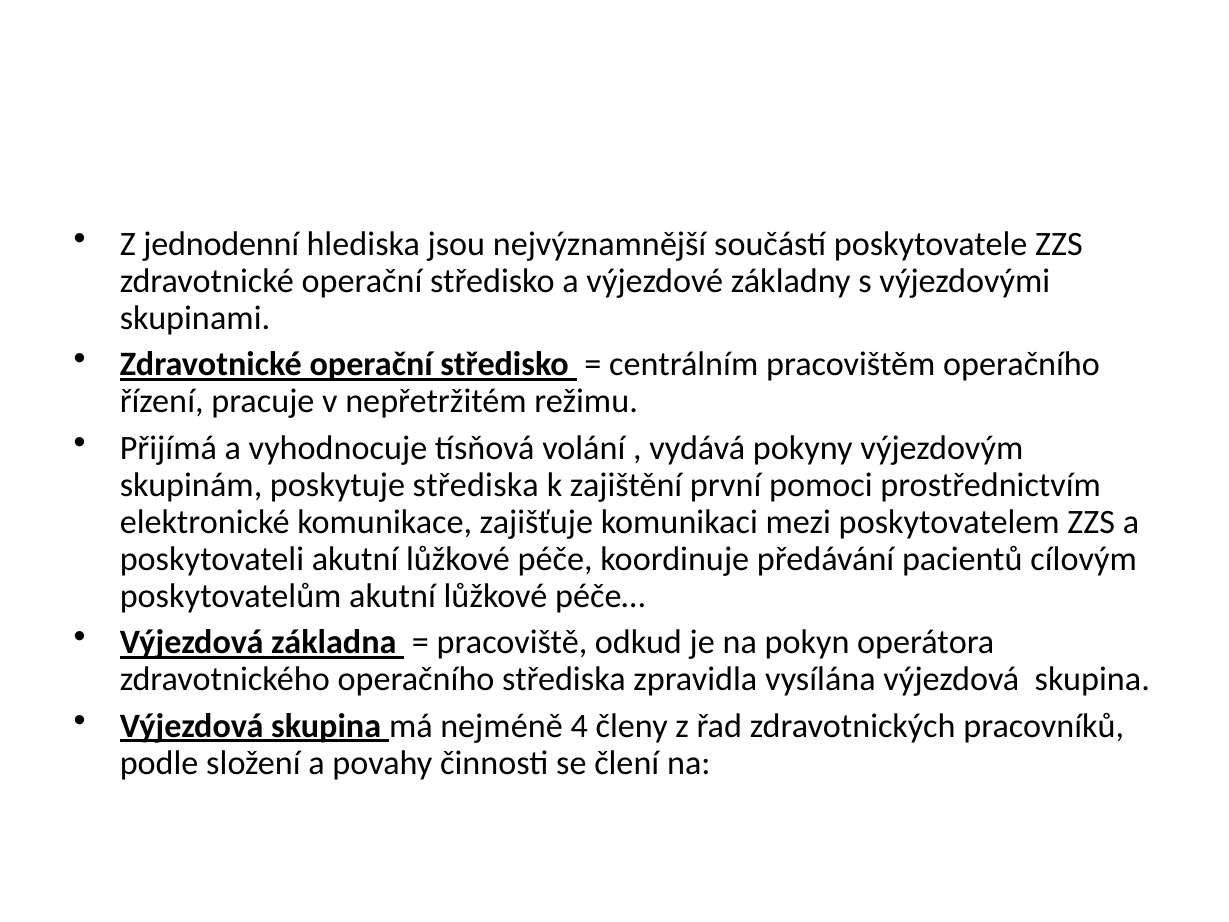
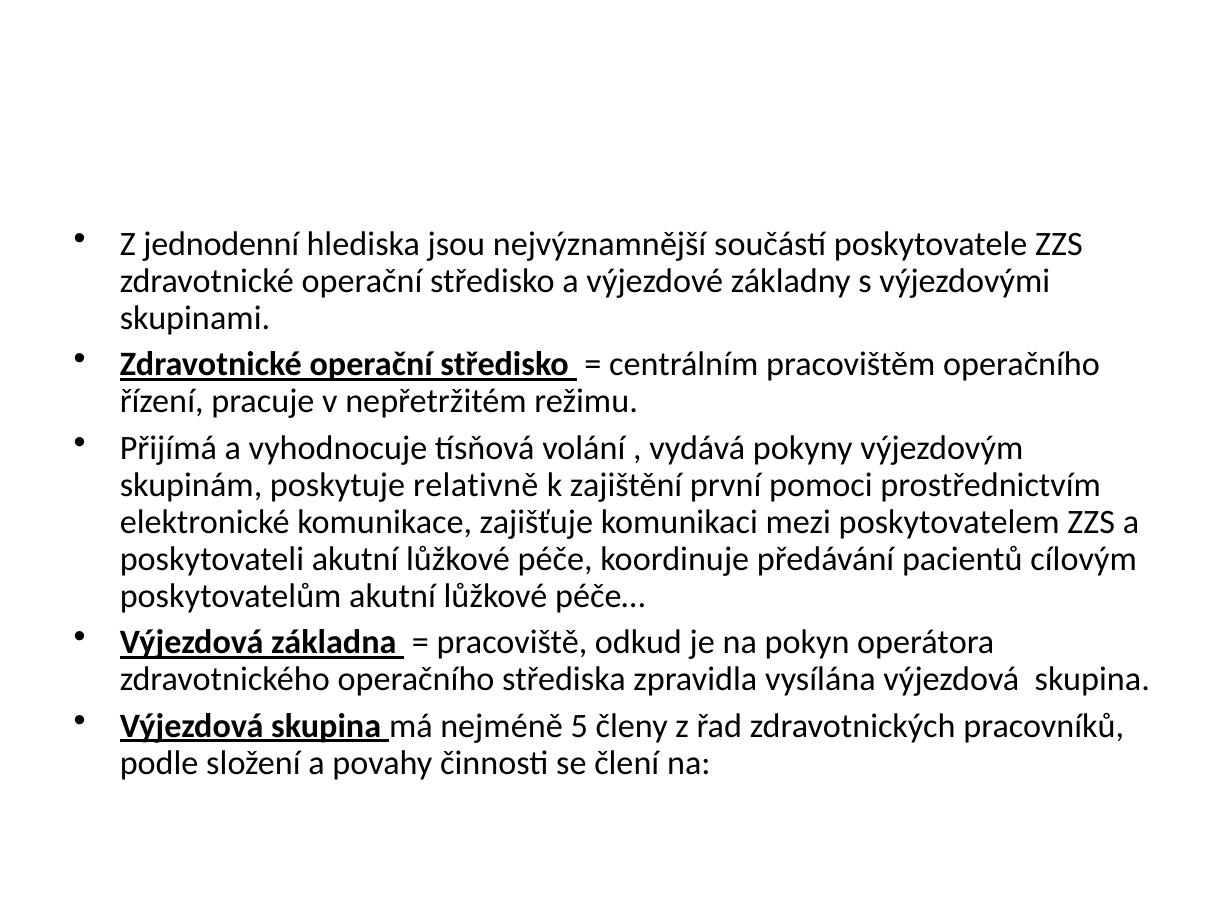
poskytuje střediska: střediska -> relativně
4: 4 -> 5
